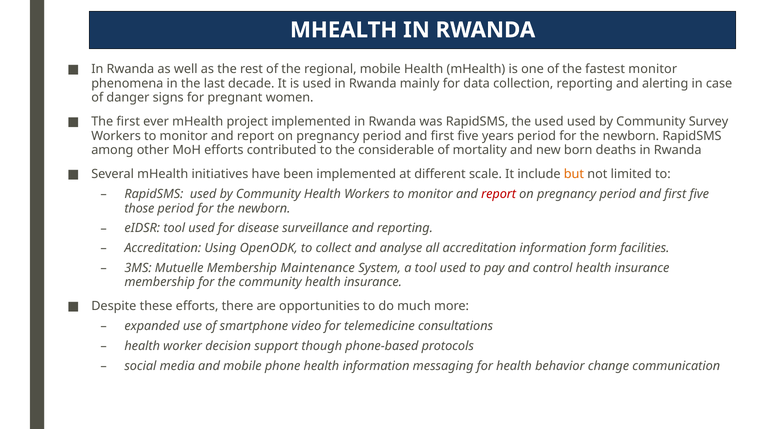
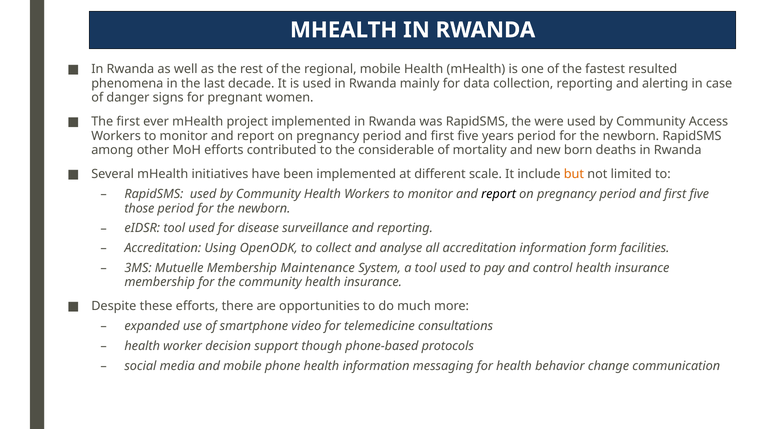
fastest monitor: monitor -> resulted
the used: used -> were
Survey: Survey -> Access
report at (499, 194) colour: red -> black
